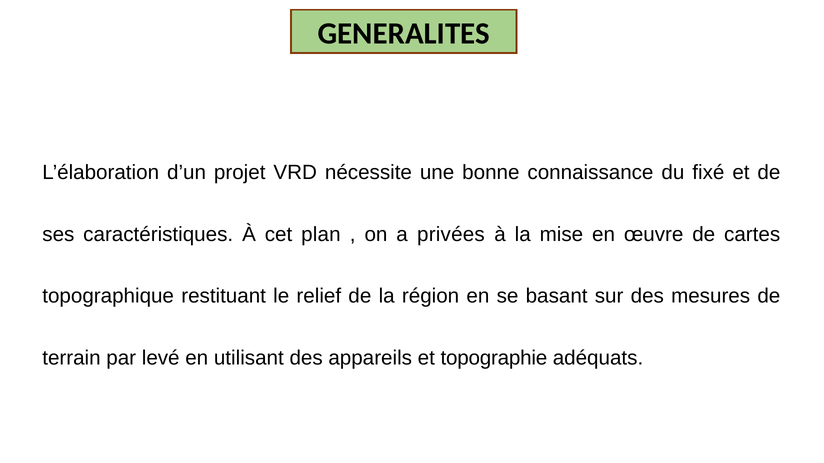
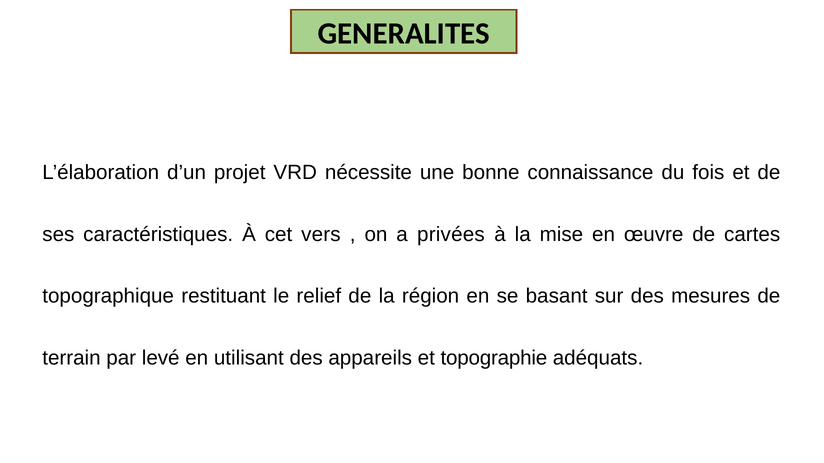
fixé: fixé -> fois
plan: plan -> vers
